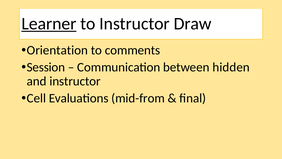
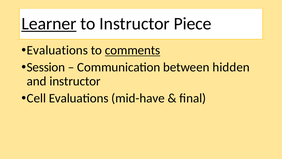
Draw: Draw -> Piece
Orientation at (57, 50): Orientation -> Evaluations
comments underline: none -> present
mid-from: mid-from -> mid-have
